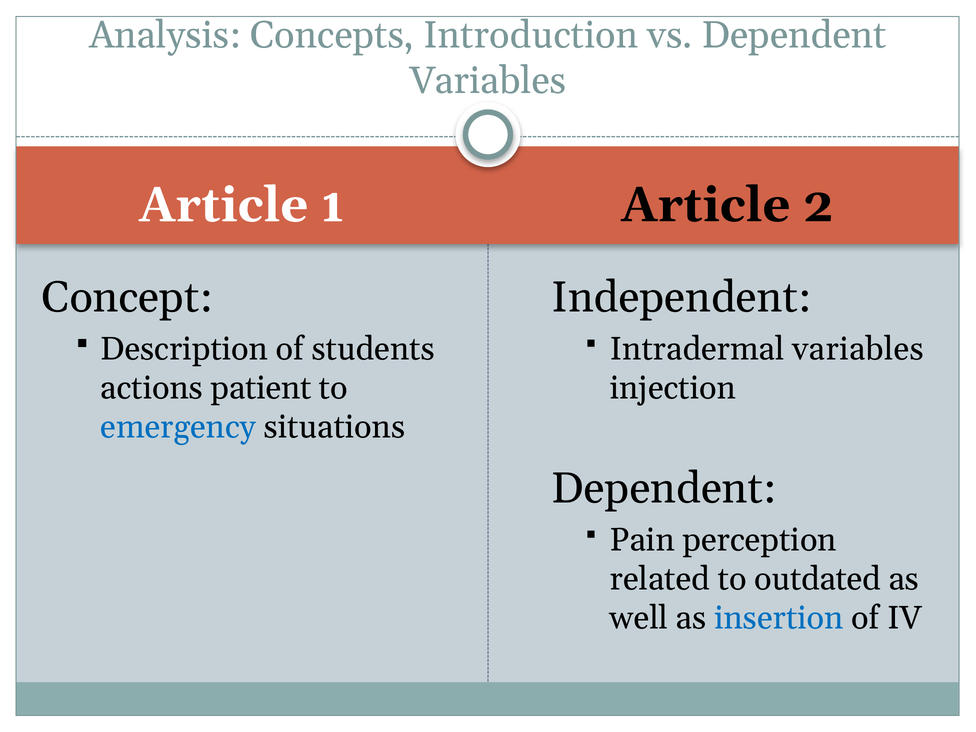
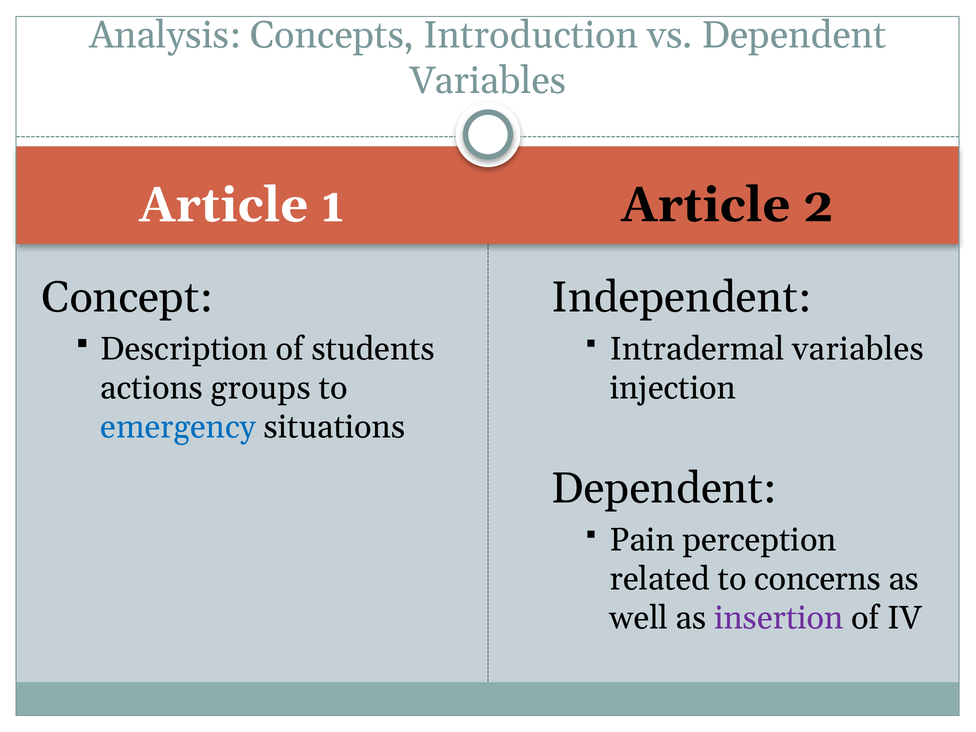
patient: patient -> groups
outdated: outdated -> concerns
insertion colour: blue -> purple
